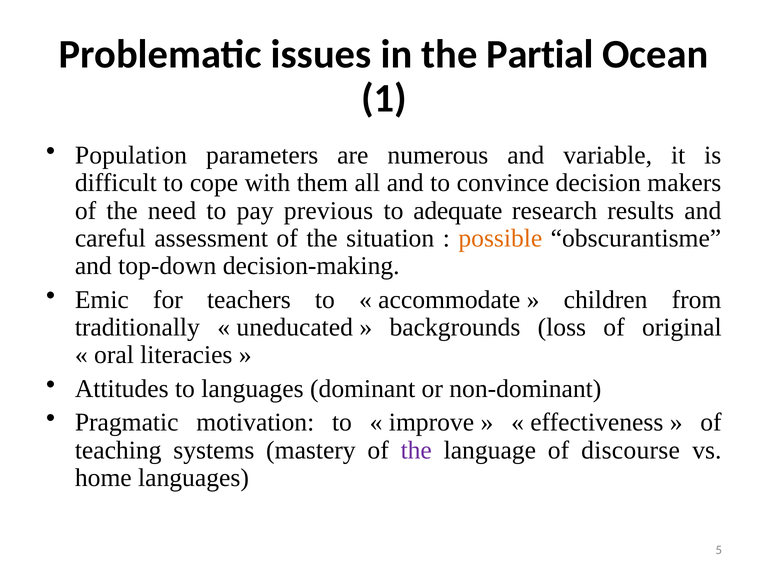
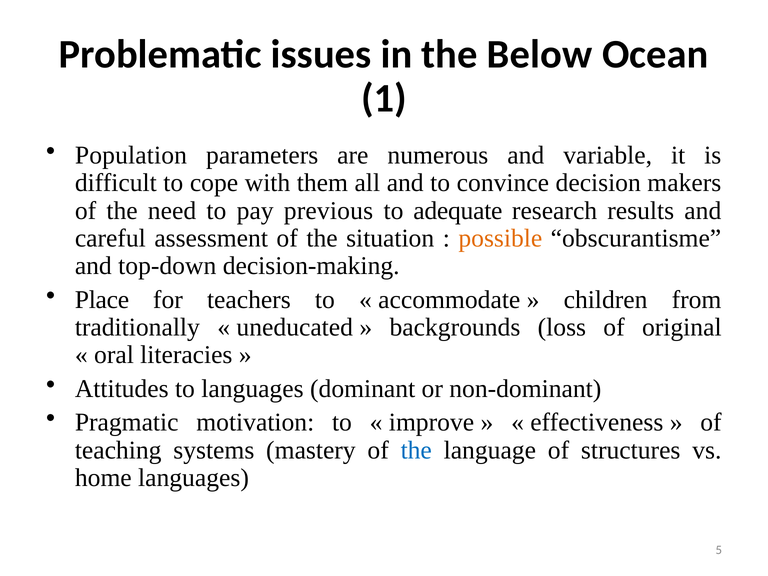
Partial: Partial -> Below
Emic: Emic -> Place
the at (416, 450) colour: purple -> blue
discourse: discourse -> structures
